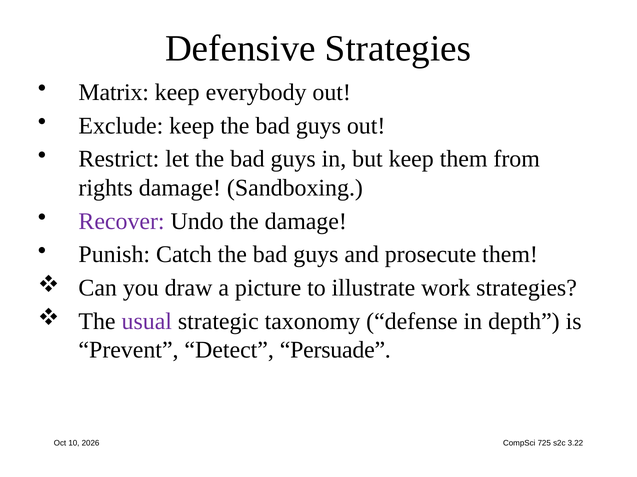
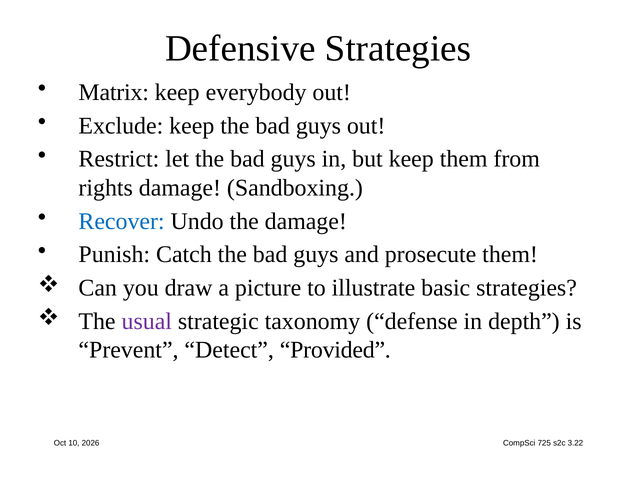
Recover colour: purple -> blue
work: work -> basic
Persuade: Persuade -> Provided
